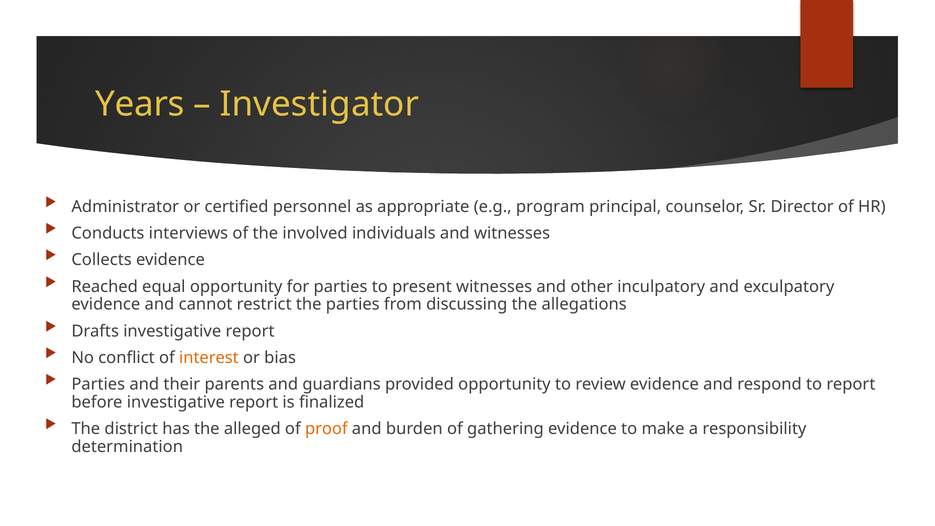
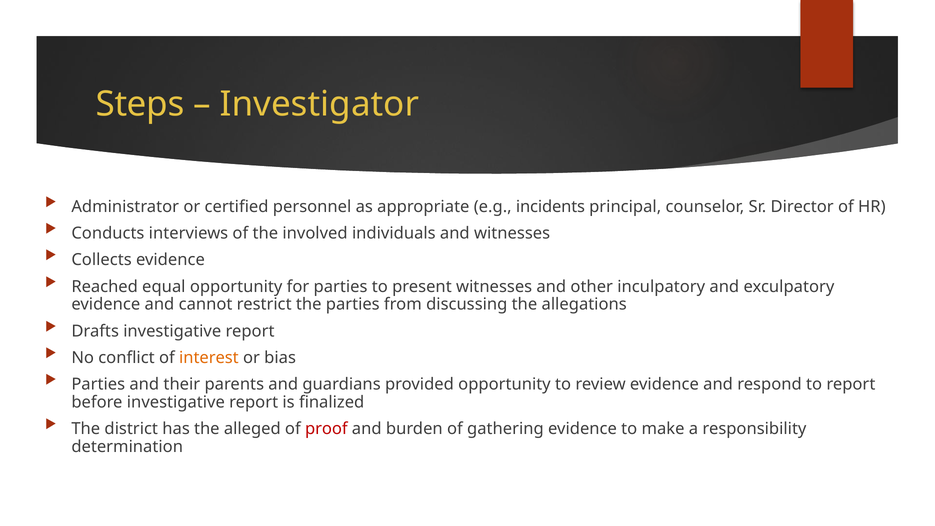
Years: Years -> Steps
program: program -> incidents
proof colour: orange -> red
